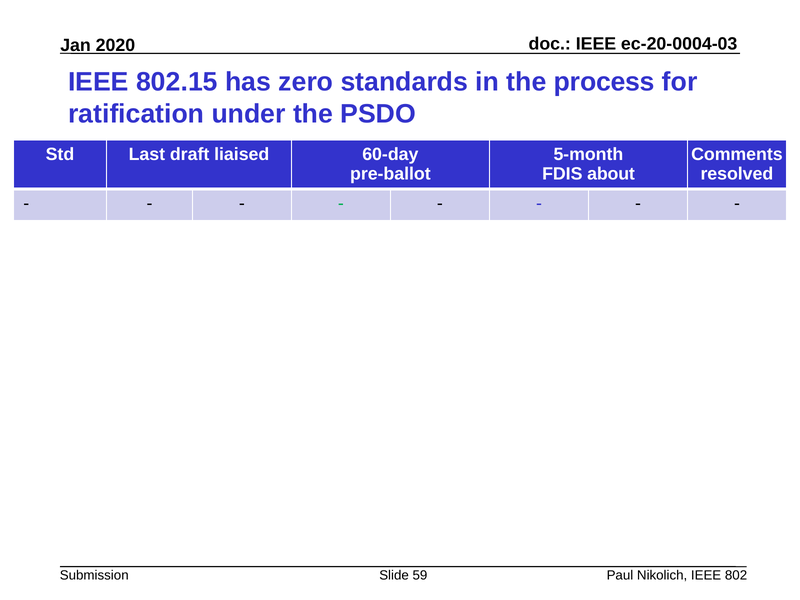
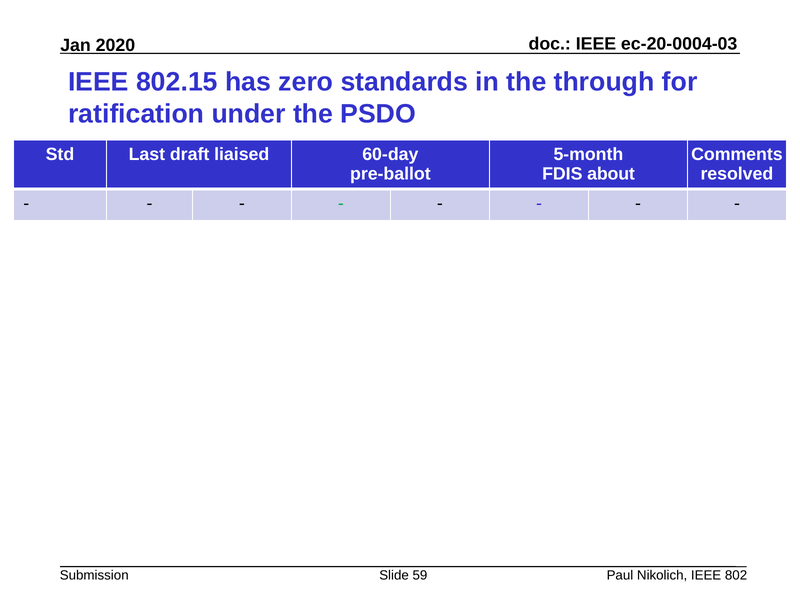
process: process -> through
